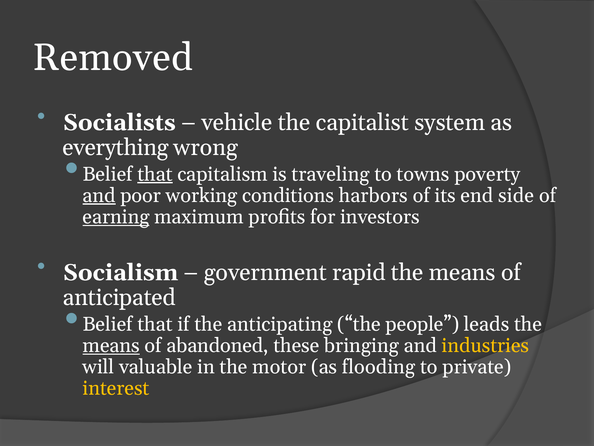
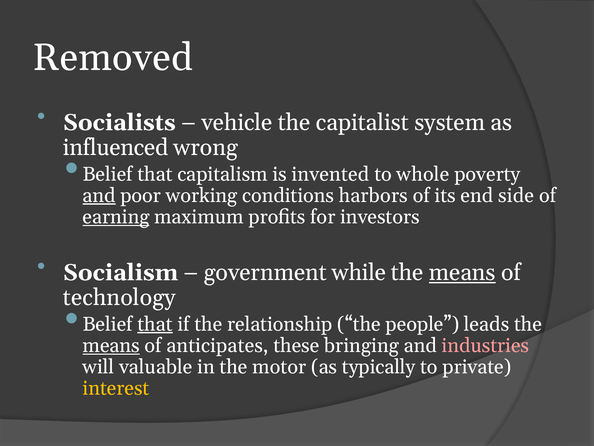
everything: everything -> influenced
that at (155, 174) underline: present -> none
traveling: traveling -> invented
towns: towns -> whole
rapid: rapid -> while
means at (462, 272) underline: none -> present
anticipated: anticipated -> technology
that at (155, 324) underline: none -> present
anticipating: anticipating -> relationship
abandoned: abandoned -> anticipates
industries colour: yellow -> pink
flooding: flooding -> typically
